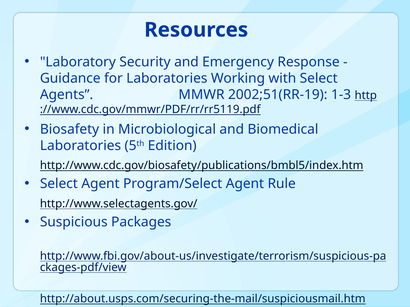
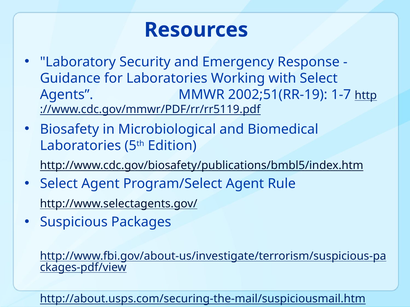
1-3: 1-3 -> 1-7
